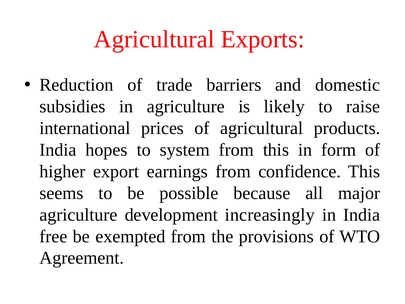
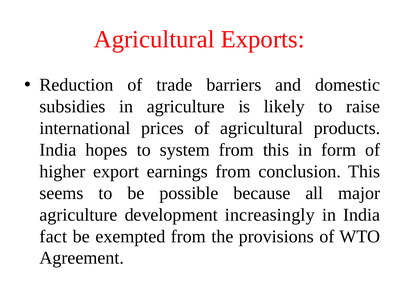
confidence: confidence -> conclusion
free: free -> fact
